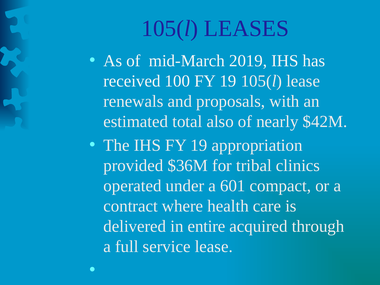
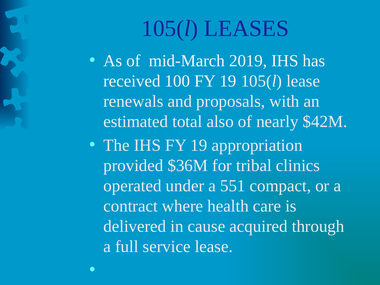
601: 601 -> 551
entire: entire -> cause
